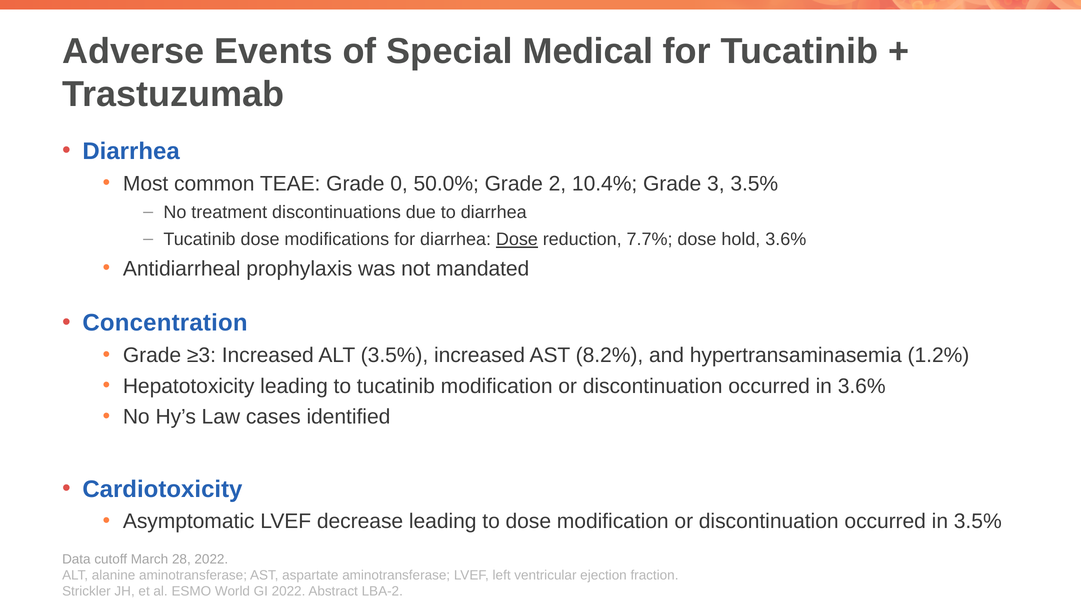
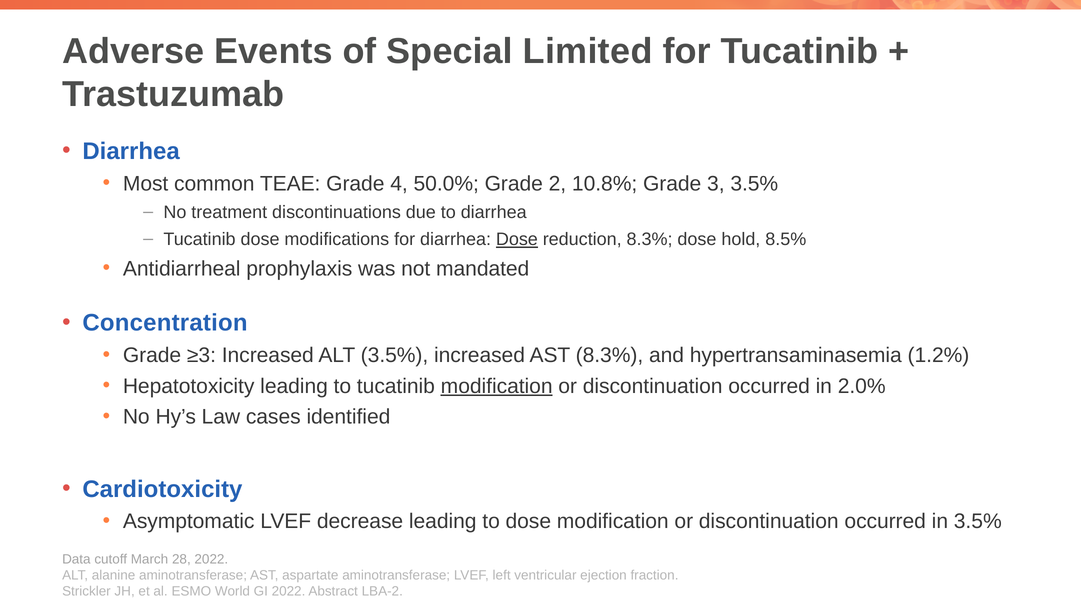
Medical: Medical -> Limited
0: 0 -> 4
10.4%: 10.4% -> 10.8%
reduction 7.7%: 7.7% -> 8.3%
hold 3.6%: 3.6% -> 8.5%
AST 8.2%: 8.2% -> 8.3%
modification at (497, 386) underline: none -> present
in 3.6%: 3.6% -> 2.0%
